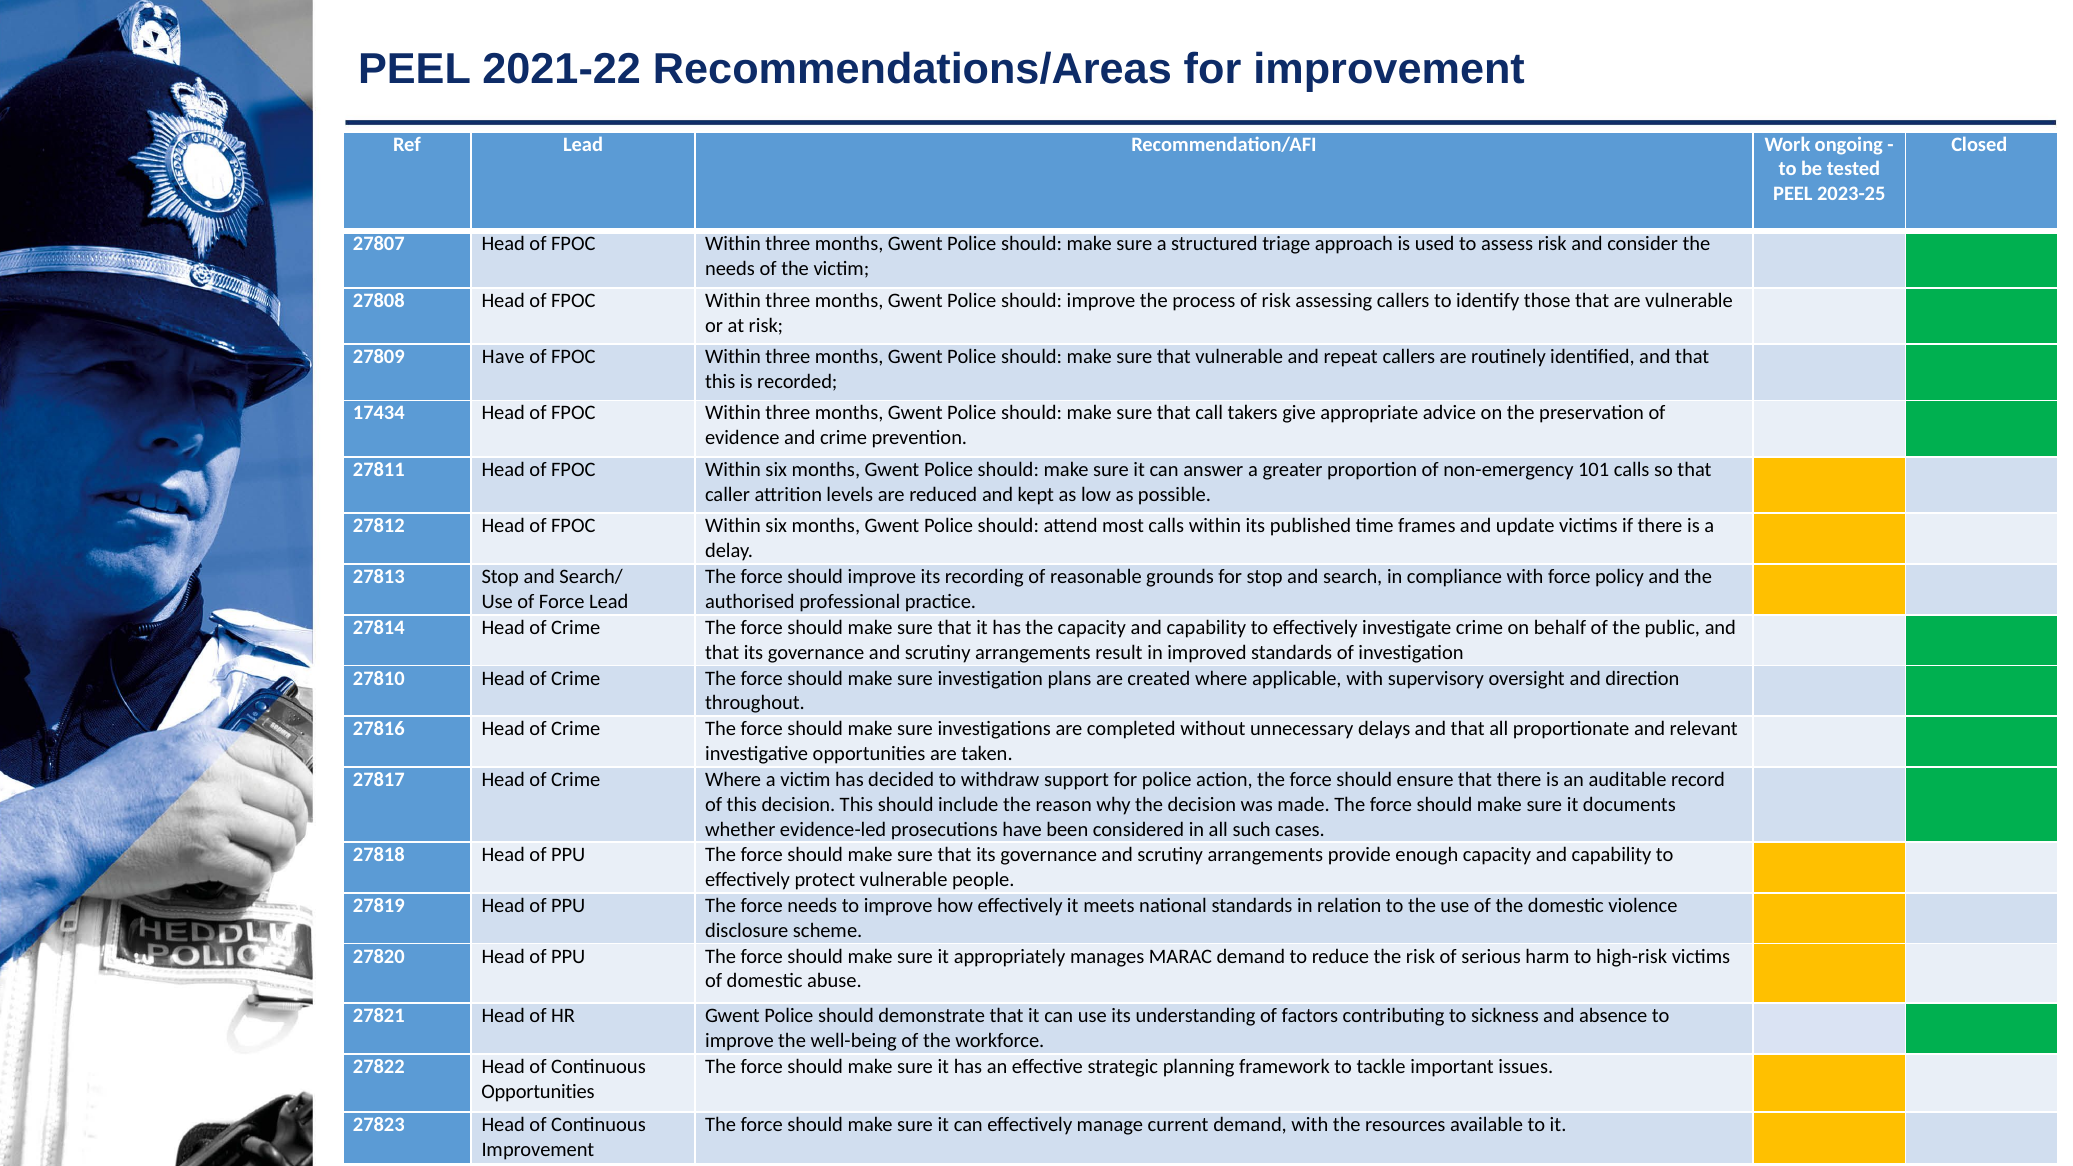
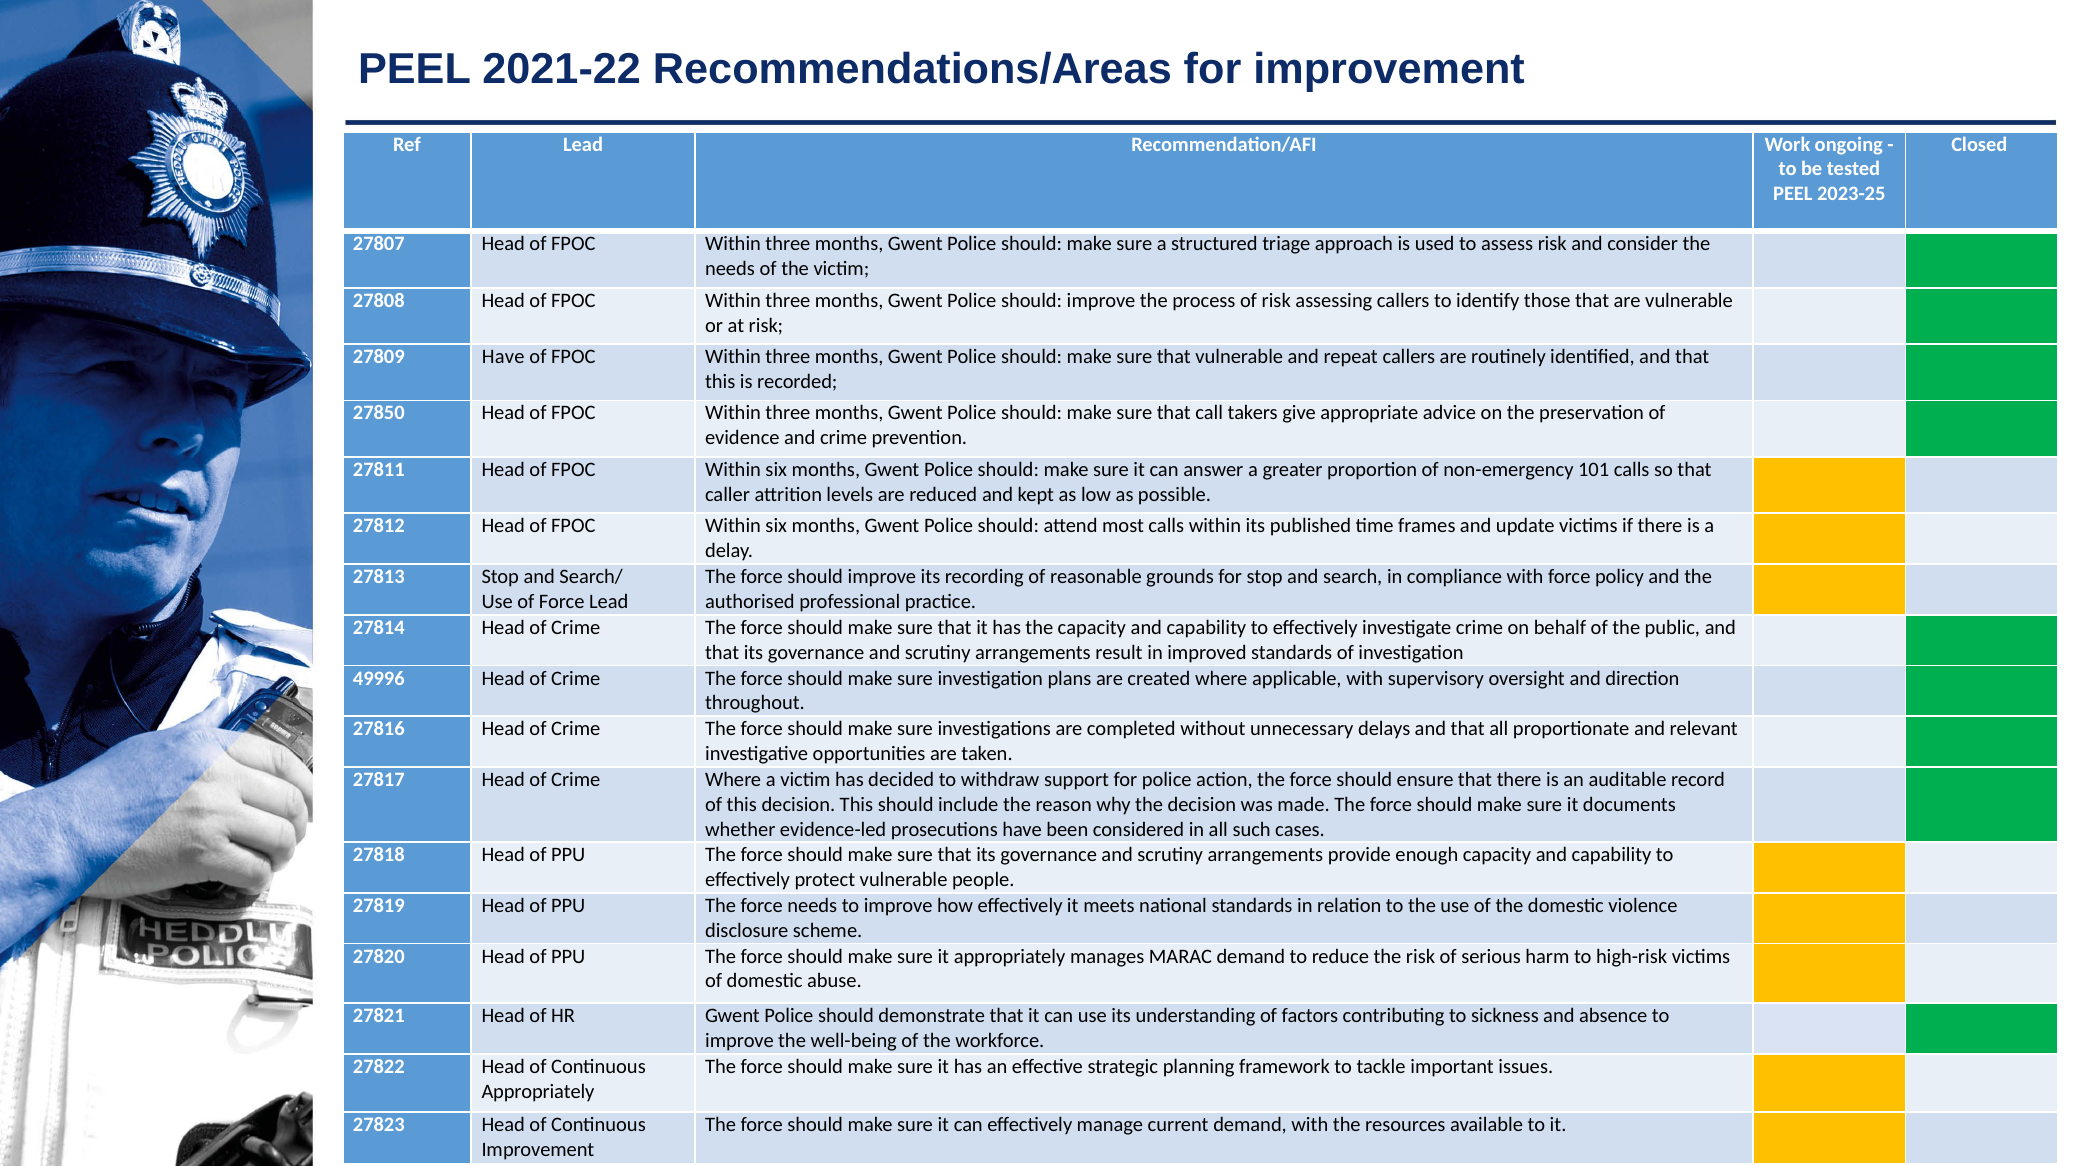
17434: 17434 -> 27850
27810: 27810 -> 49996
Opportunities at (538, 1092): Opportunities -> Appropriately
